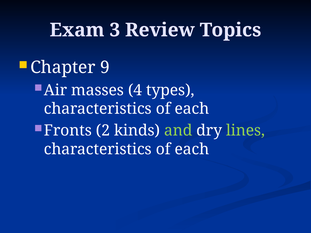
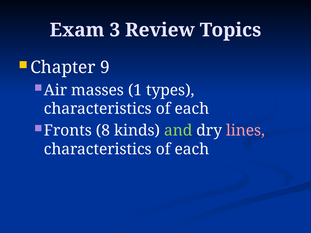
4: 4 -> 1
2: 2 -> 8
lines colour: light green -> pink
